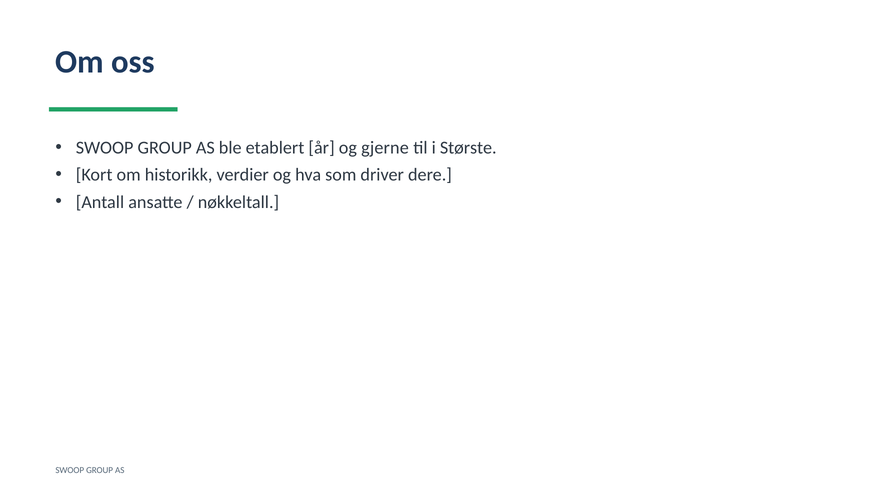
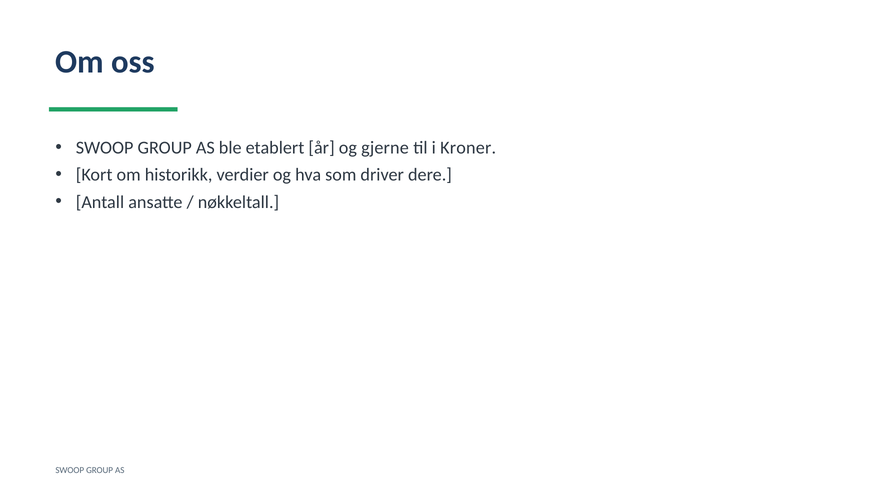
Største: Største -> Kroner
